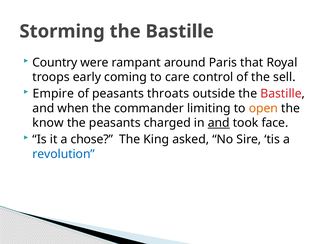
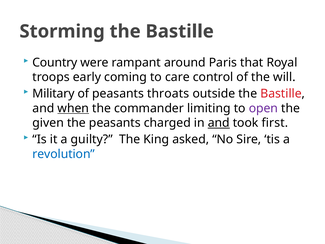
sell: sell -> will
Empire: Empire -> Military
when underline: none -> present
open colour: orange -> purple
know: know -> given
face: face -> first
chose: chose -> guilty
